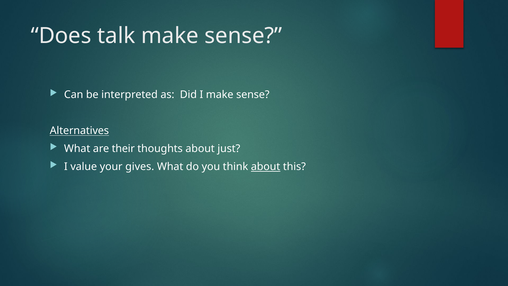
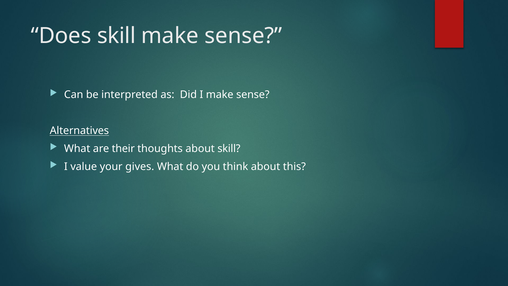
Does talk: talk -> skill
about just: just -> skill
about at (266, 167) underline: present -> none
